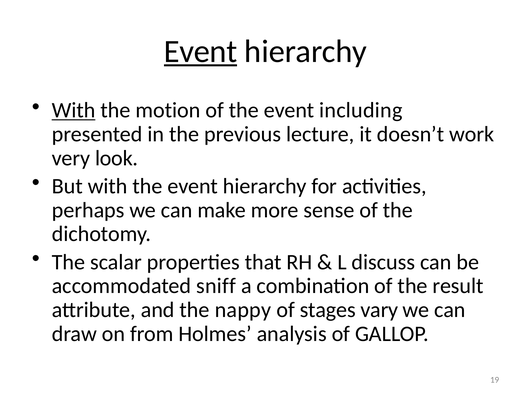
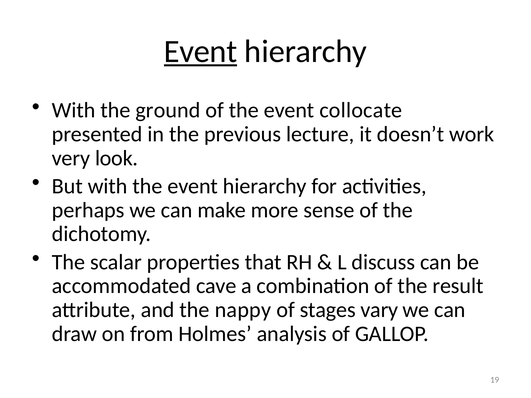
With at (74, 110) underline: present -> none
motion: motion -> ground
including: including -> collocate
sniff: sniff -> cave
